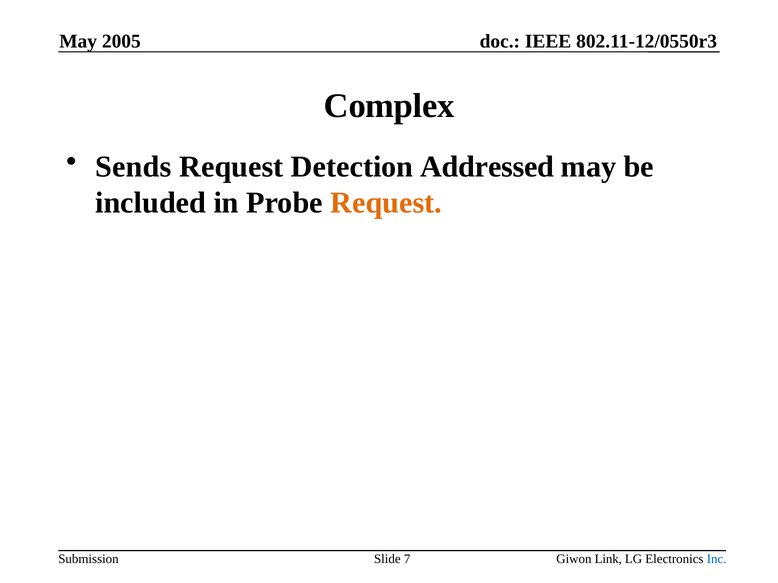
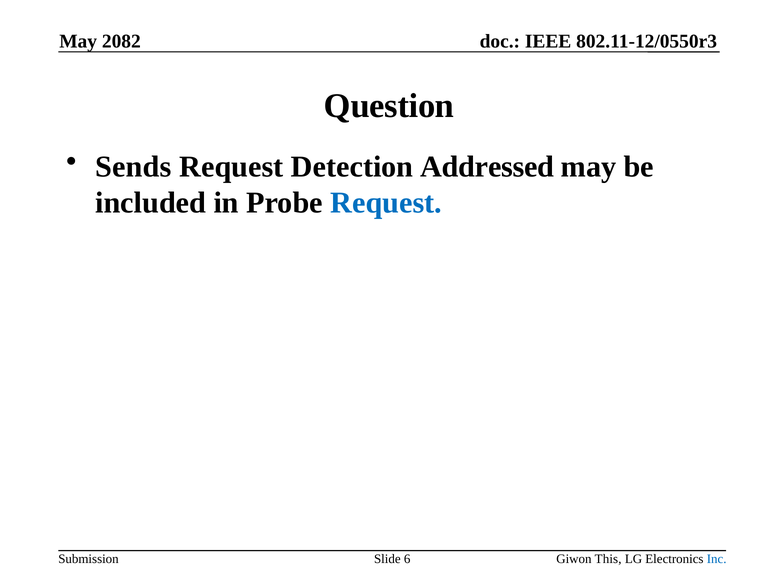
2005: 2005 -> 2082
Complex: Complex -> Question
Request at (386, 203) colour: orange -> blue
7: 7 -> 6
Link: Link -> This
